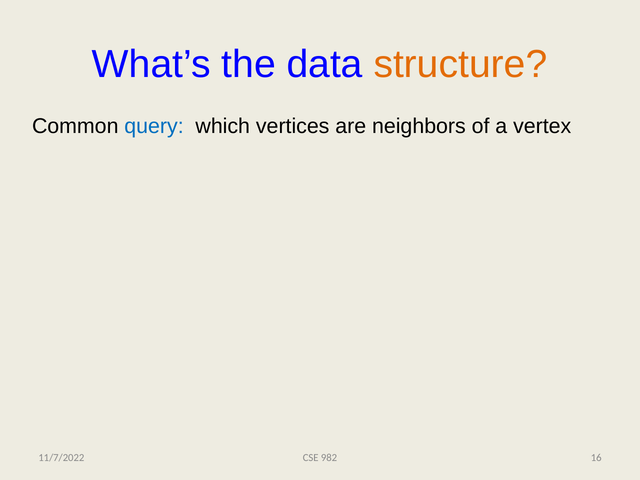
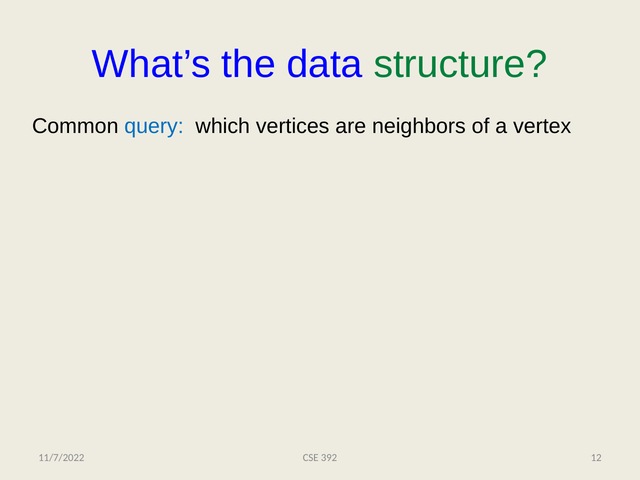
structure colour: orange -> green
982: 982 -> 392
16: 16 -> 12
